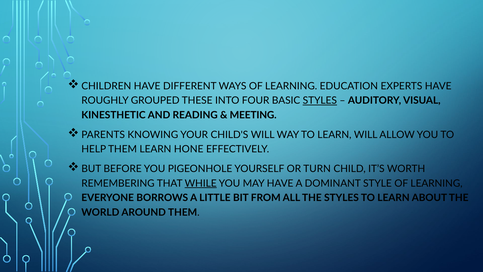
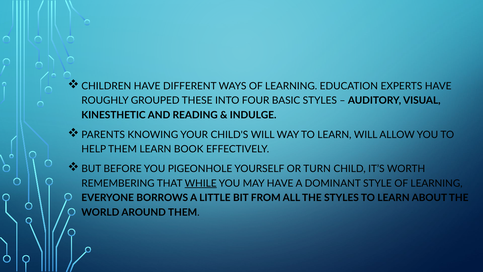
STYLES at (320, 101) underline: present -> none
MEETING: MEETING -> INDULGE
HONE: HONE -> BOOK
